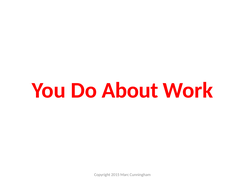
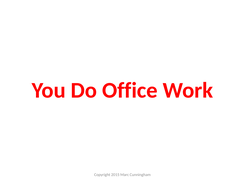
About: About -> Office
